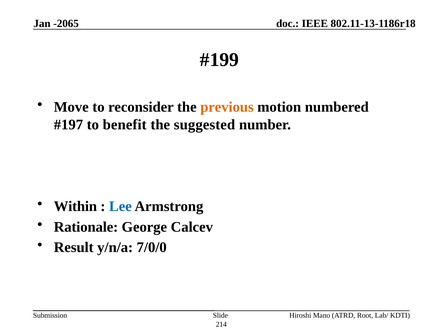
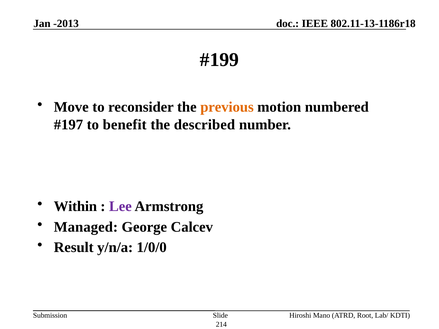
-2065: -2065 -> -2013
suggested: suggested -> described
Lee colour: blue -> purple
Rationale: Rationale -> Managed
7/0/0: 7/0/0 -> 1/0/0
